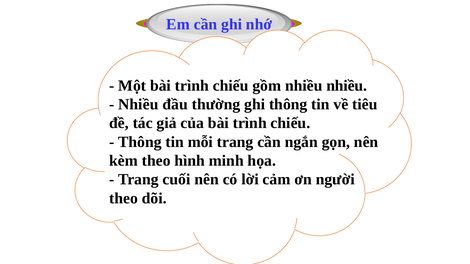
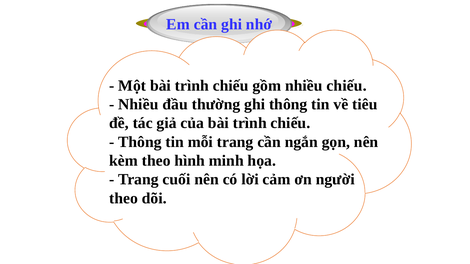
nhiều nhiều: nhiều -> chiếu
